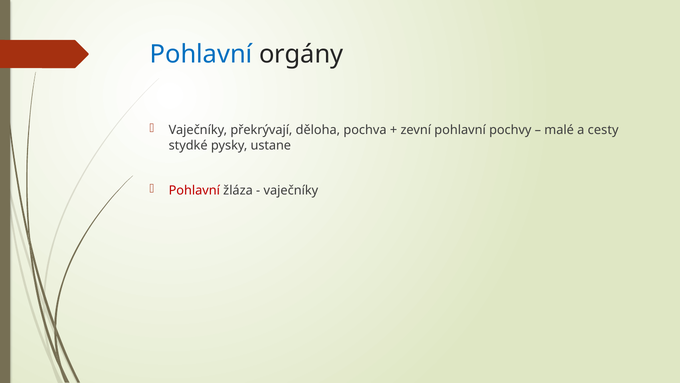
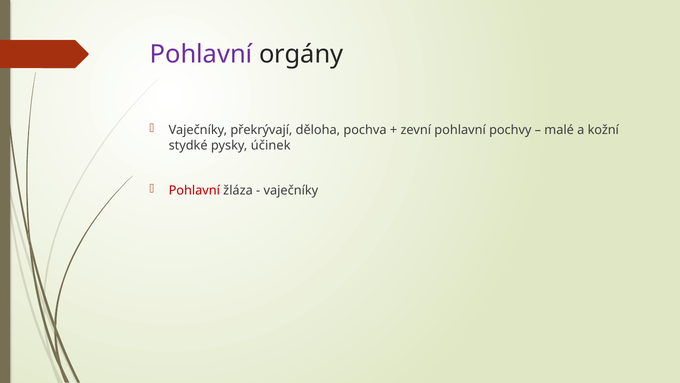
Pohlavní at (201, 54) colour: blue -> purple
cesty: cesty -> kožní
ustane: ustane -> účinek
